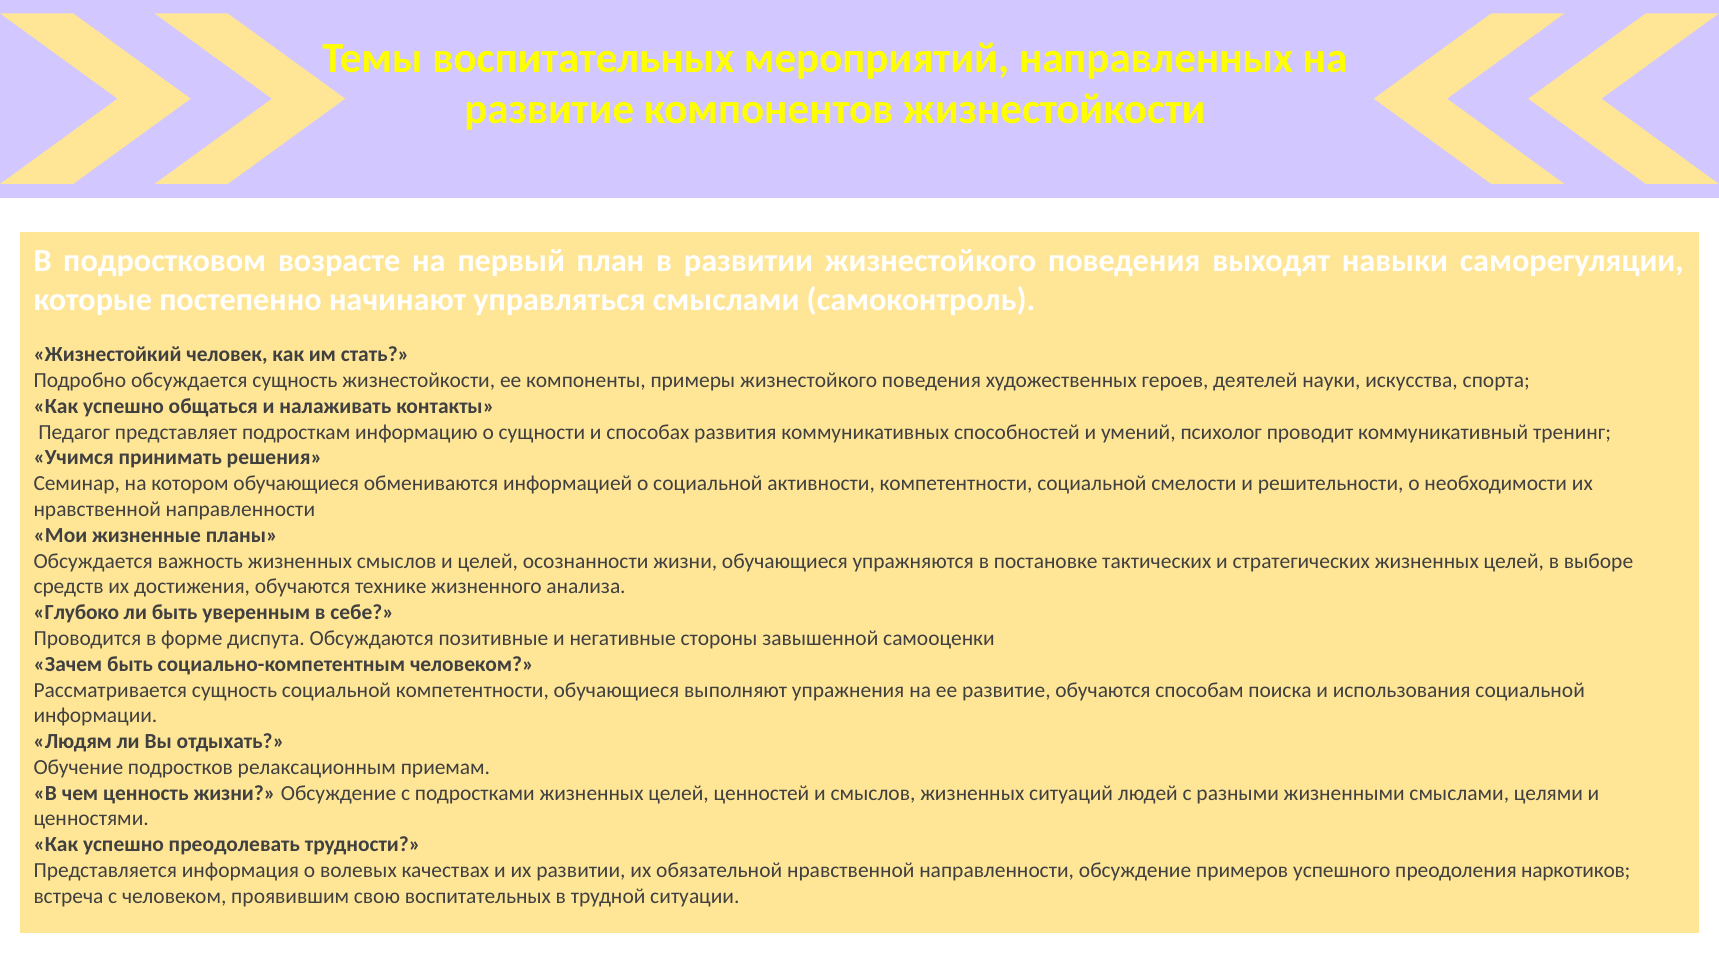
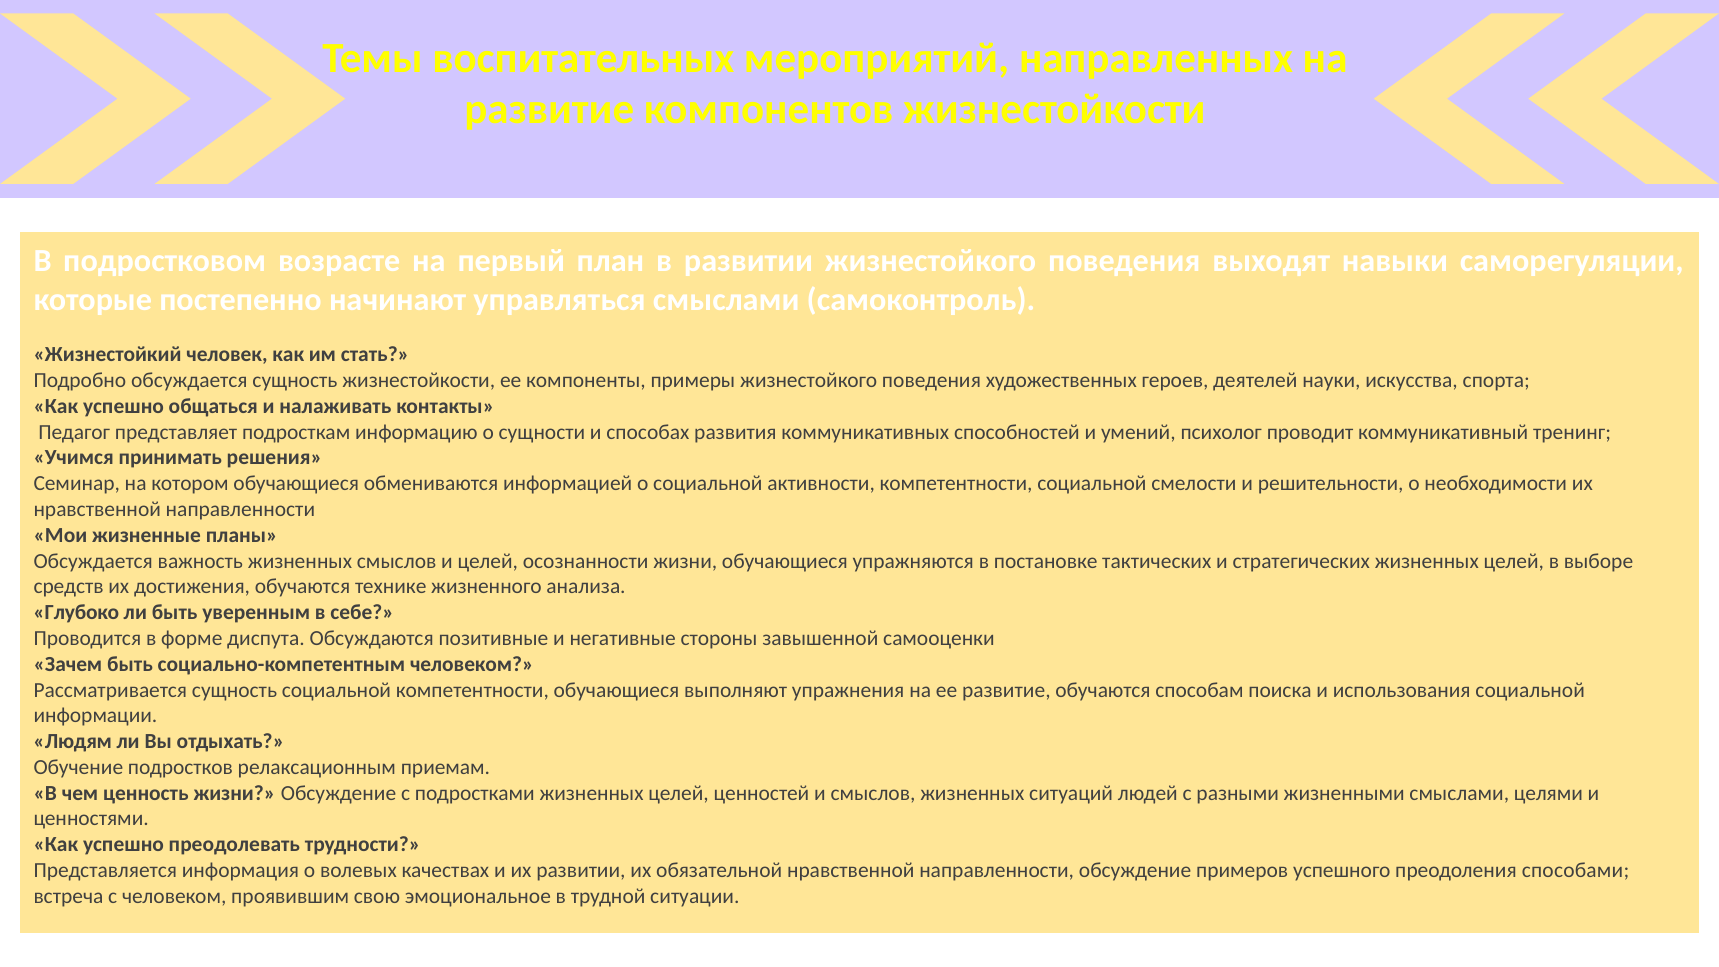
наркотиков: наркотиков -> способами
свою воспитательных: воспитательных -> эмоциональное
